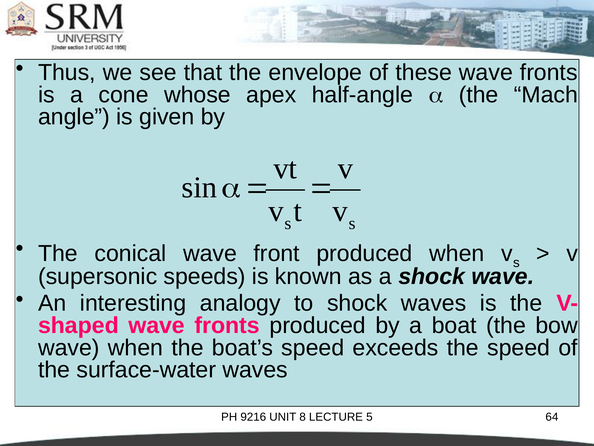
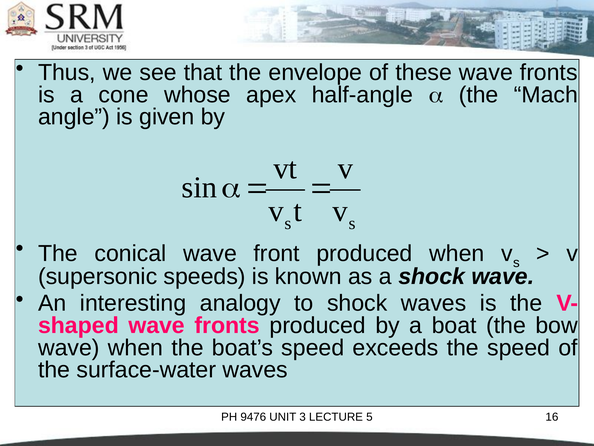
9216: 9216 -> 9476
8: 8 -> 3
64: 64 -> 16
